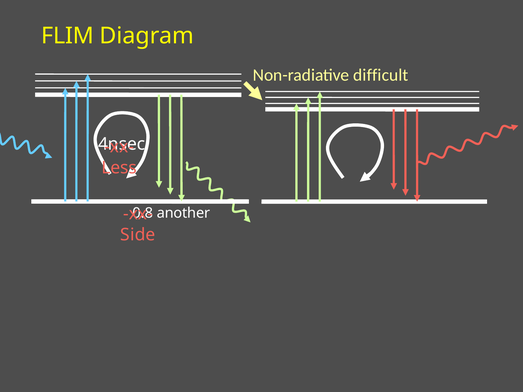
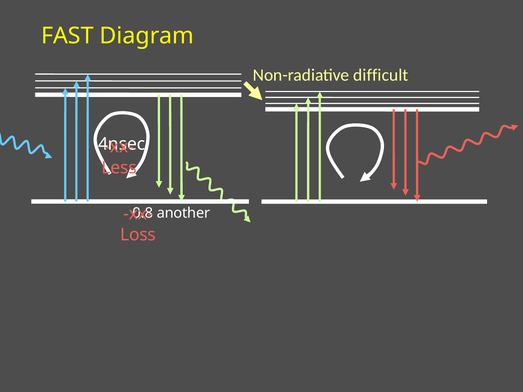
FLIM: FLIM -> FAST
Side: Side -> Loss
